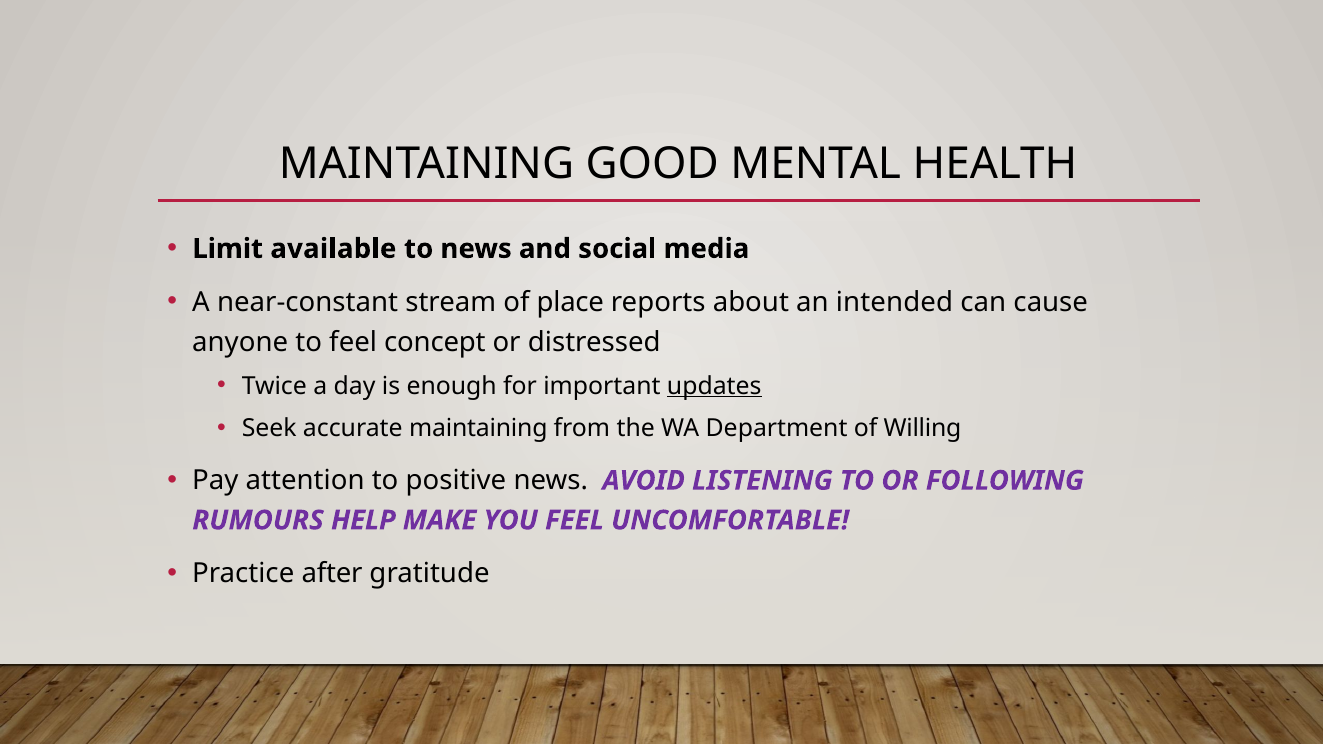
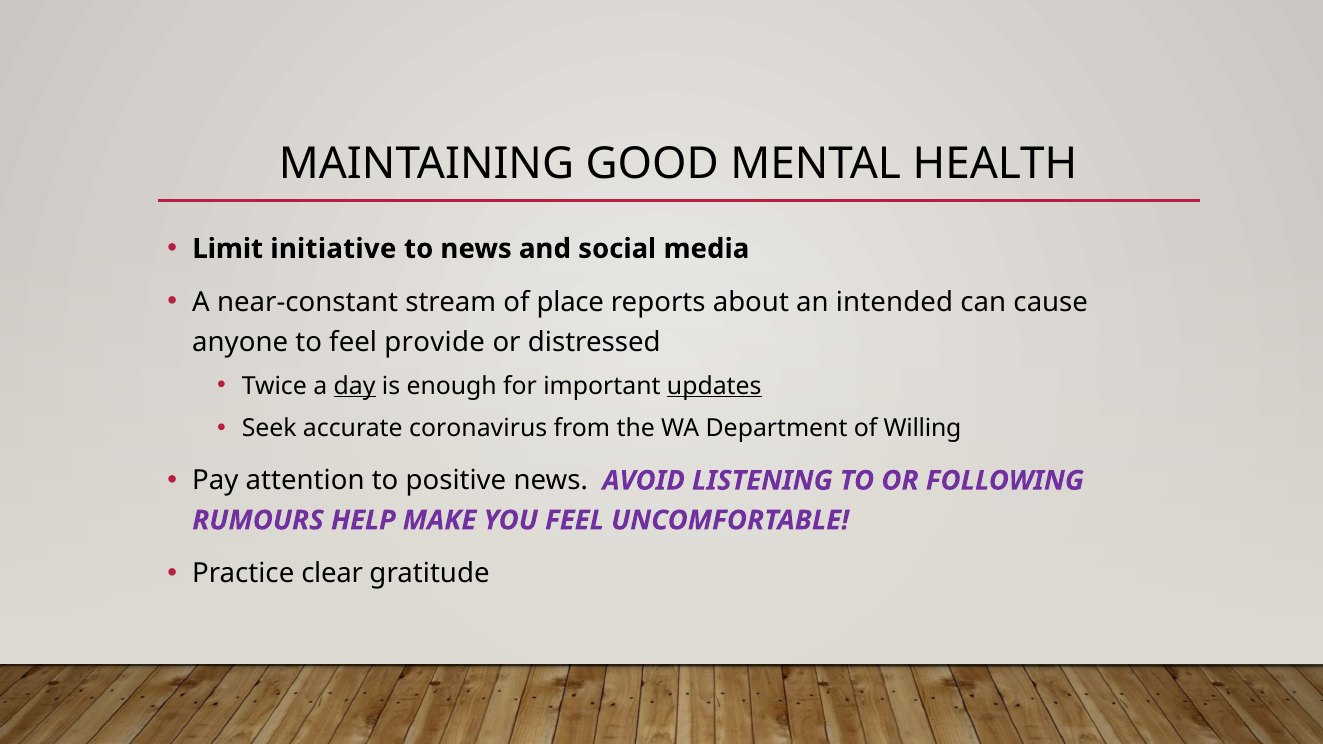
available: available -> initiative
concept: concept -> provide
day underline: none -> present
accurate maintaining: maintaining -> coronavirus
after: after -> clear
